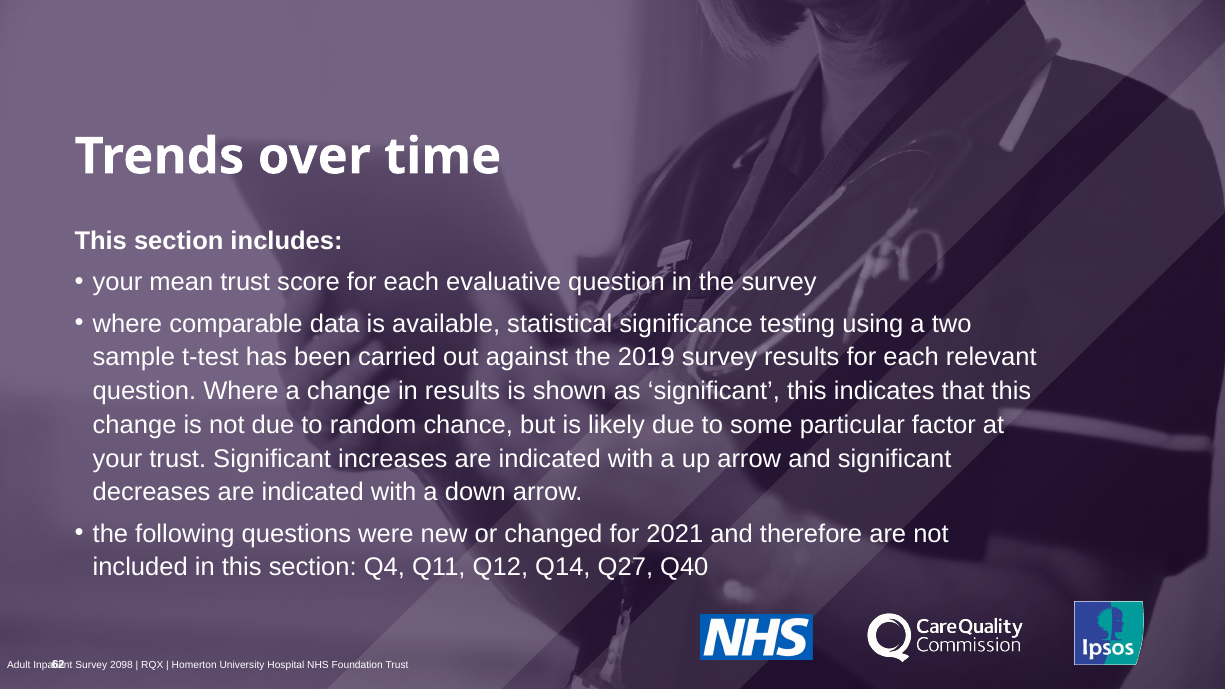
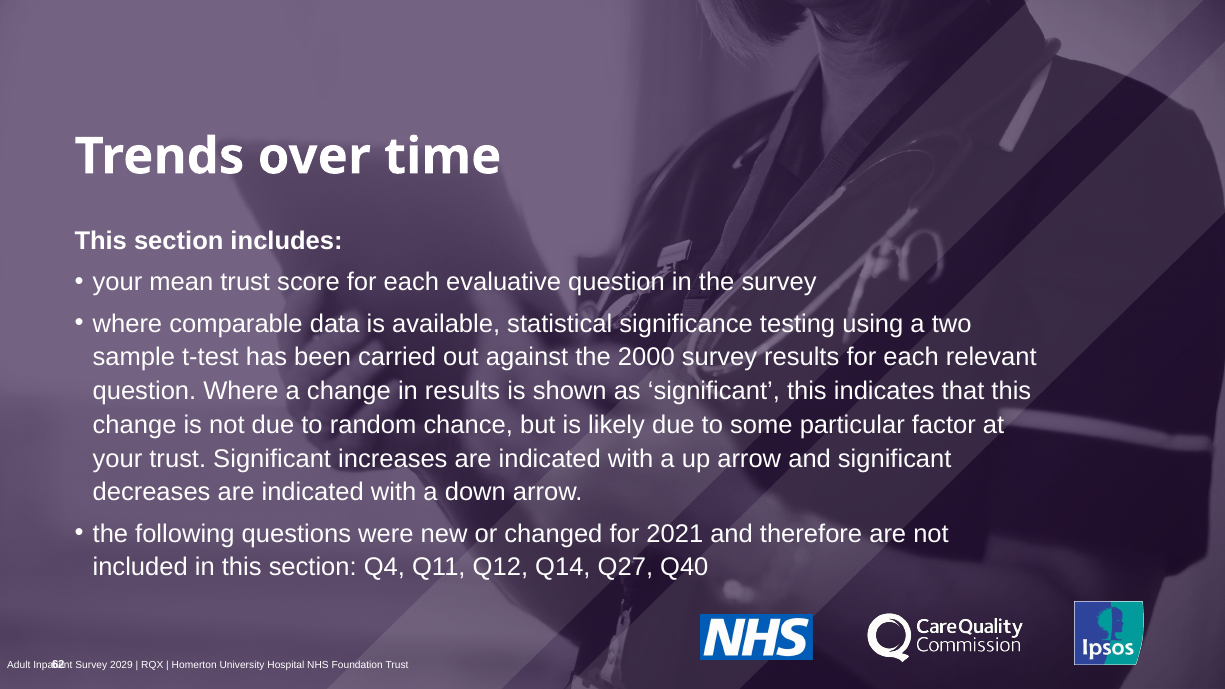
2019: 2019 -> 2000
2098: 2098 -> 2029
